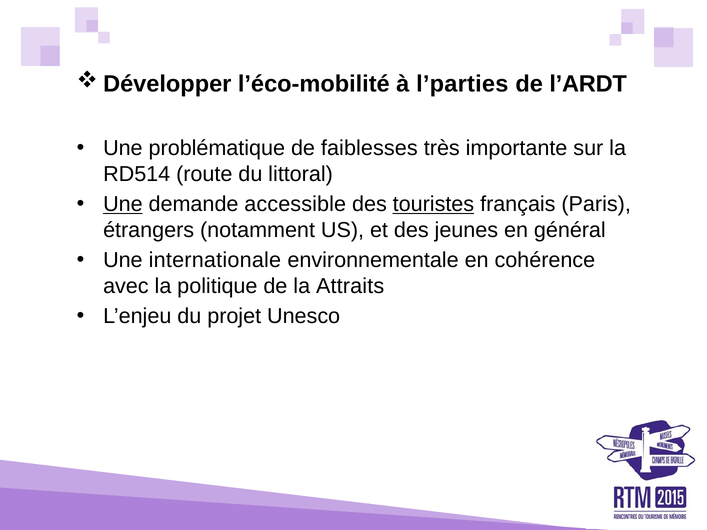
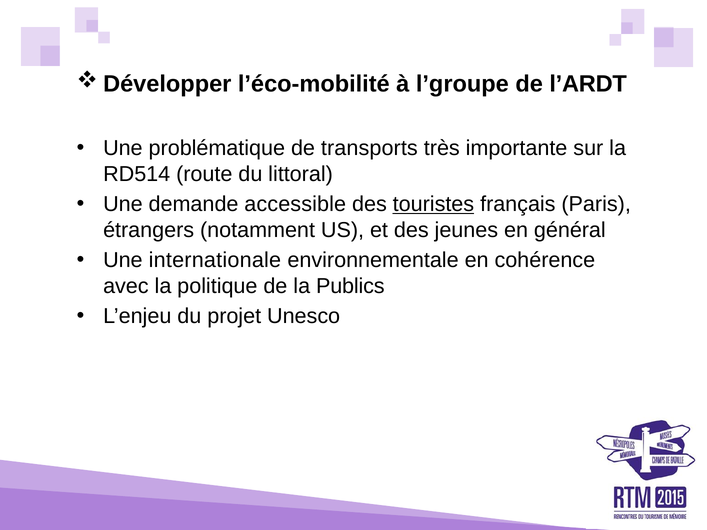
l’parties: l’parties -> l’groupe
faiblesses: faiblesses -> transports
Une at (123, 204) underline: present -> none
Attraits: Attraits -> Publics
